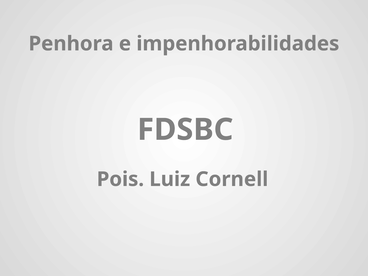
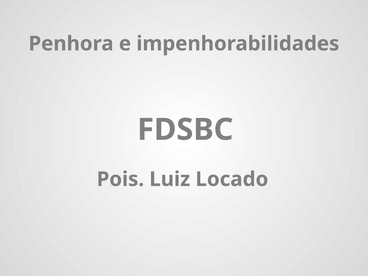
Cornell: Cornell -> Locado
